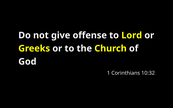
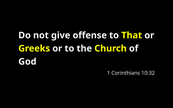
Lord: Lord -> That
